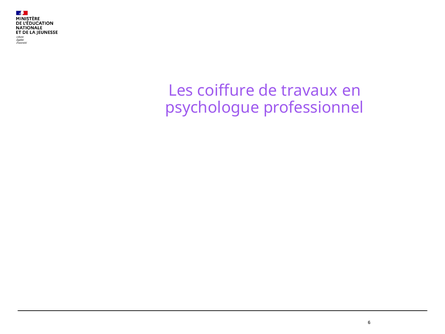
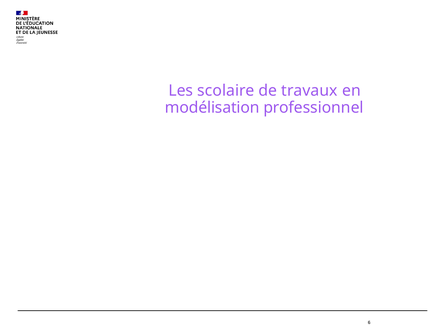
coiffure: coiffure -> scolaire
psychologue: psychologue -> modélisation
